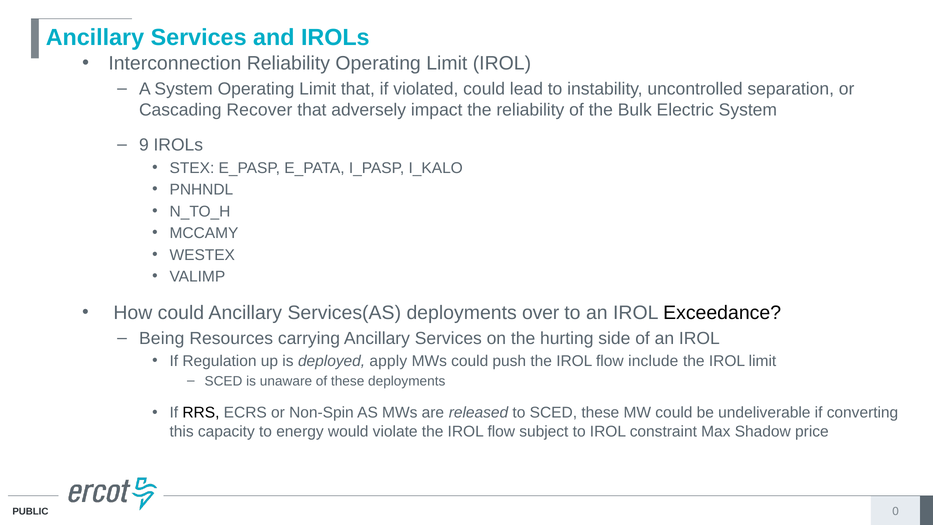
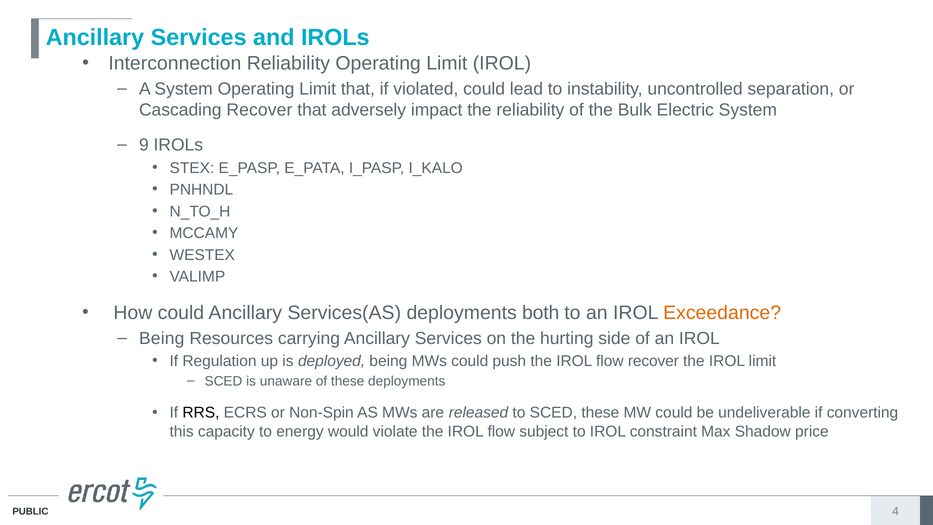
over: over -> both
Exceedance colour: black -> orange
deployed apply: apply -> being
flow include: include -> recover
0: 0 -> 4
